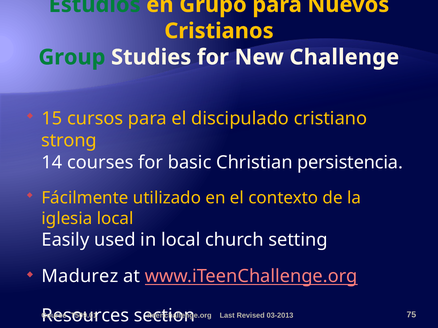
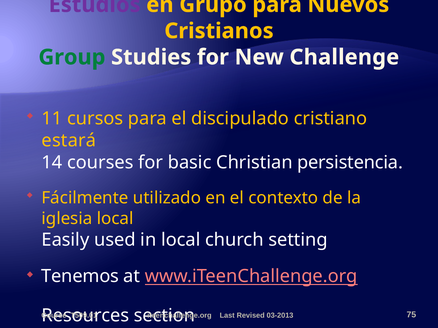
Estudios colour: green -> purple
15: 15 -> 11
strong: strong -> estará
Madurez: Madurez -> Tenemos
